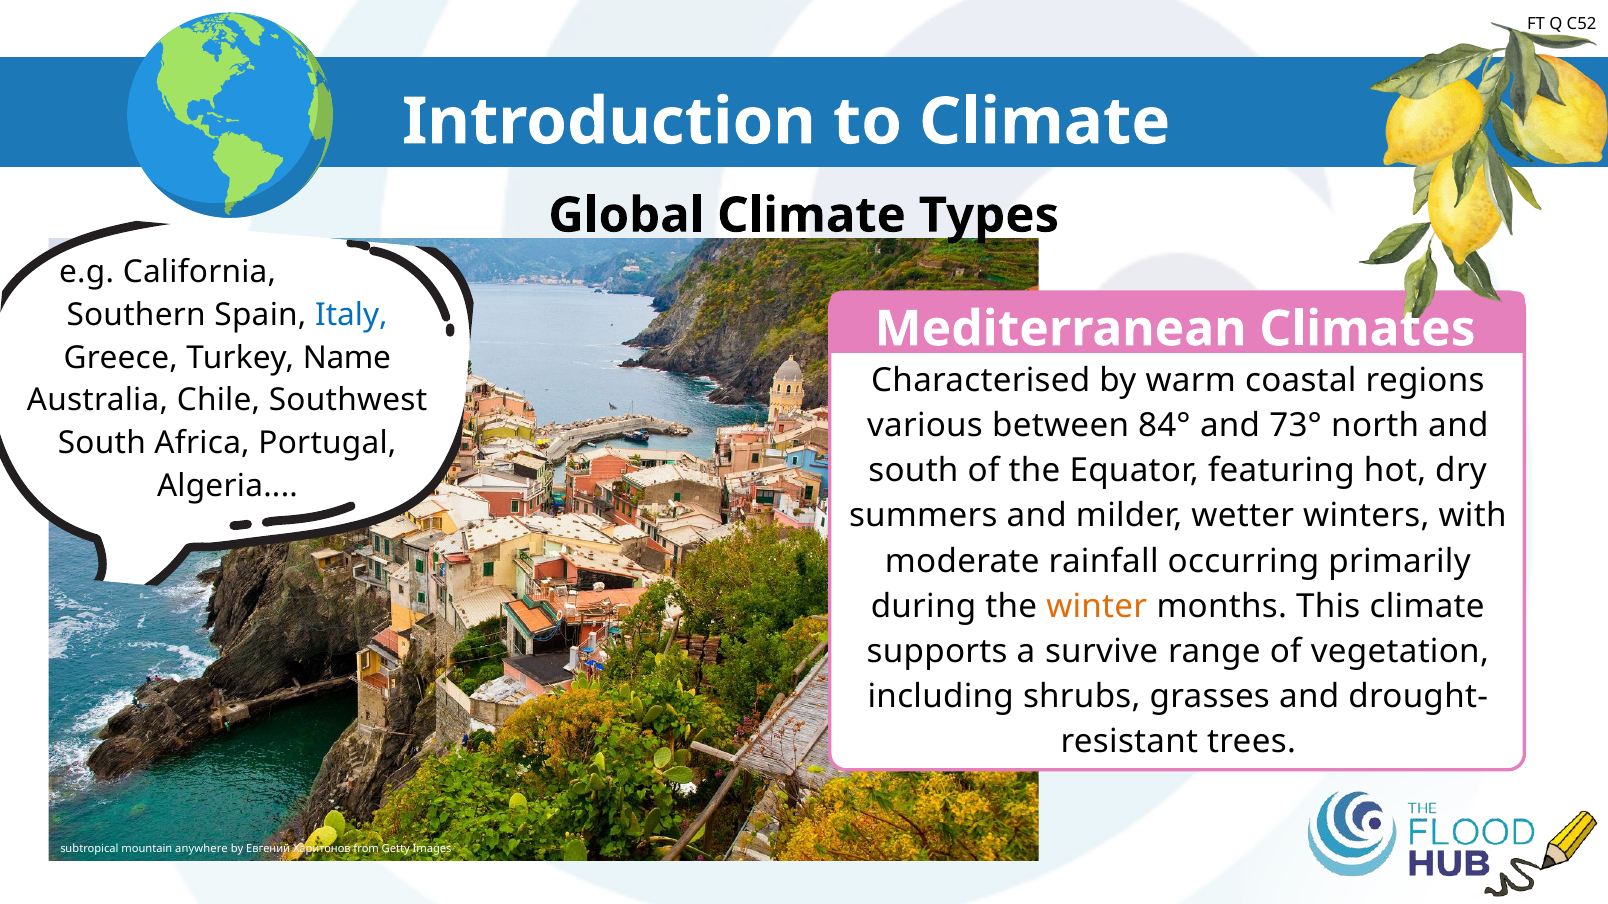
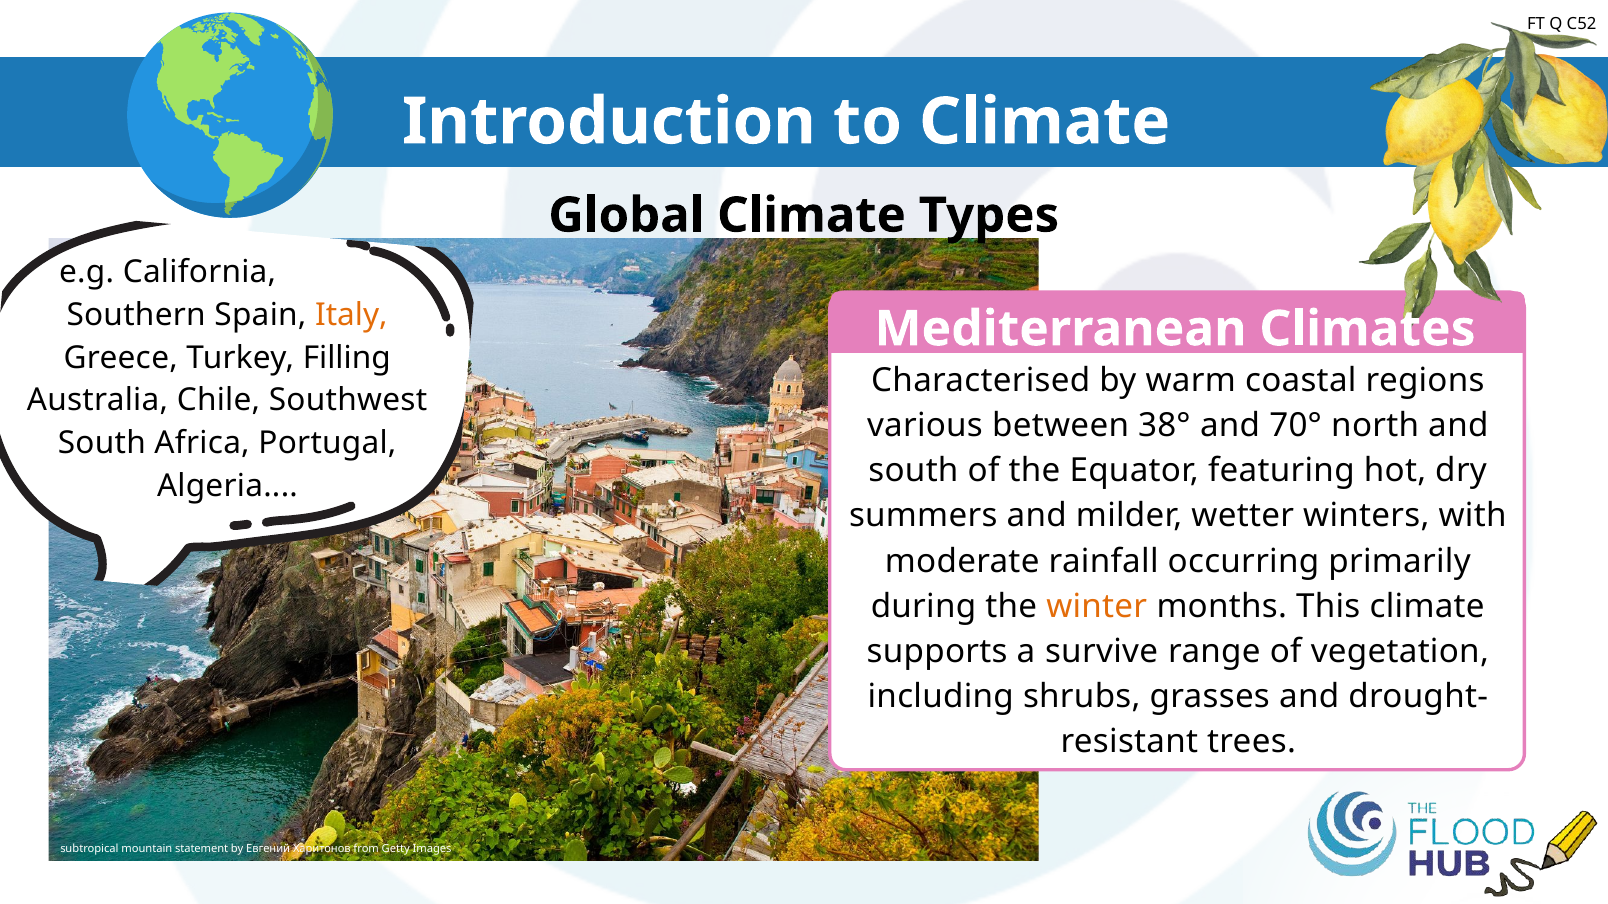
Italy colour: blue -> orange
Name: Name -> Filling
84°: 84° -> 38°
73°: 73° -> 70°
anywhere: anywhere -> statement
